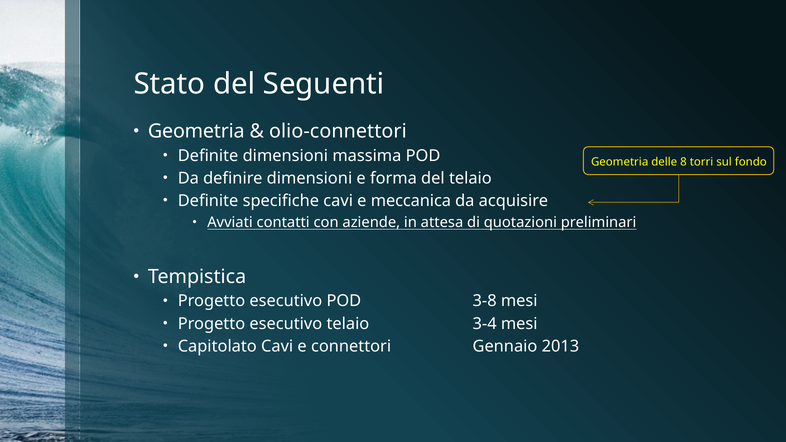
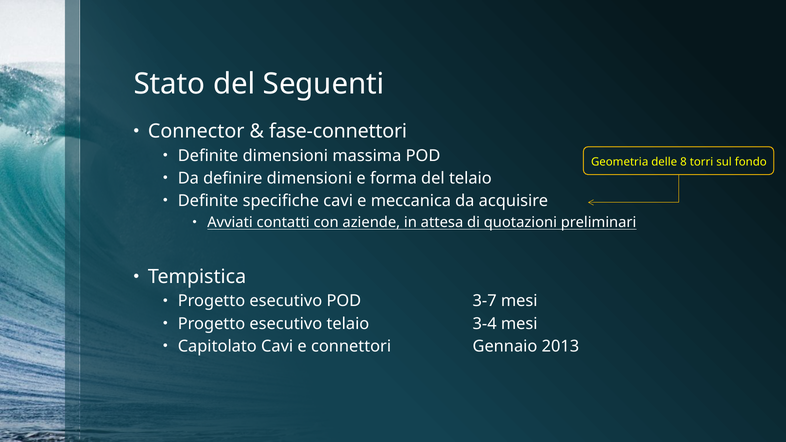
Geometria at (196, 131): Geometria -> Connector
olio-connettori: olio-connettori -> fase-connettori
3-8: 3-8 -> 3-7
